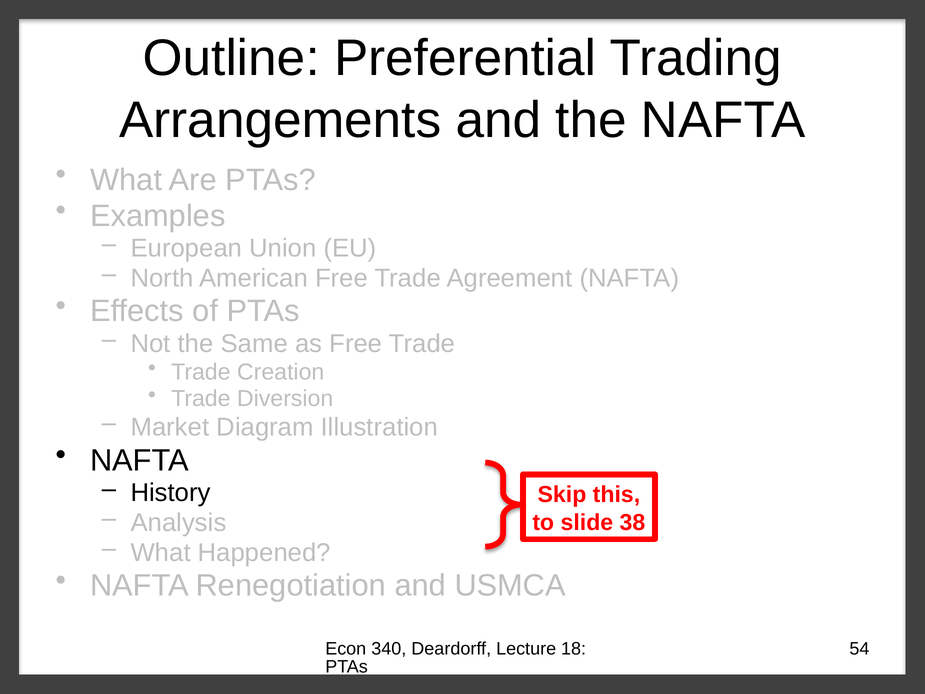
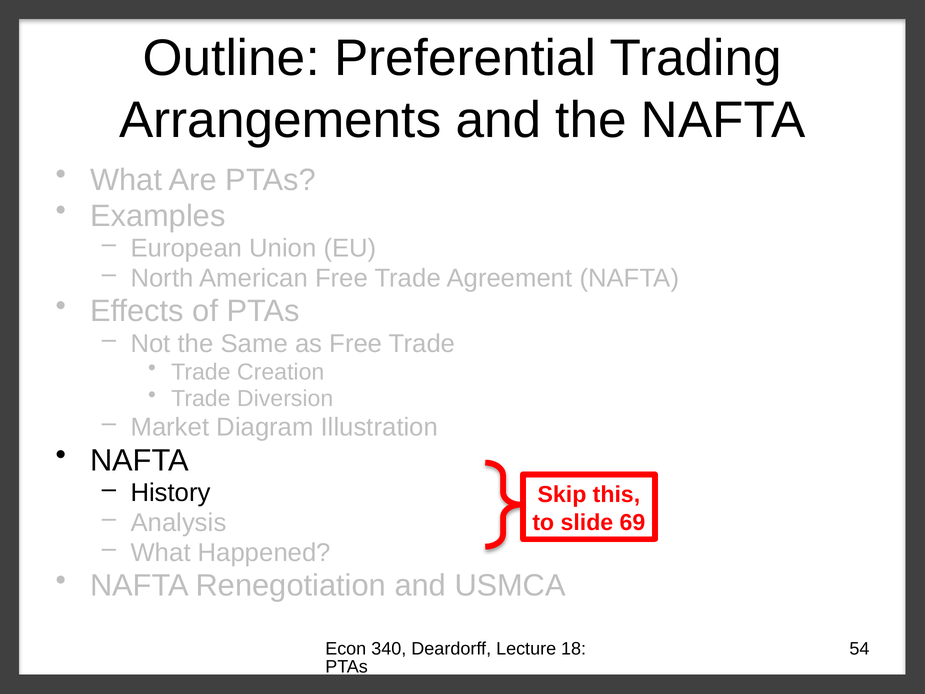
38: 38 -> 69
